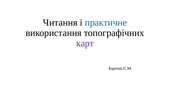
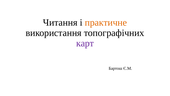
практичне colour: blue -> orange
